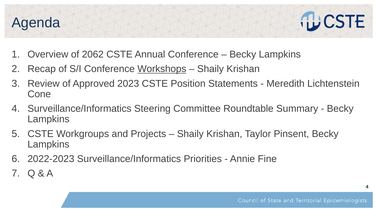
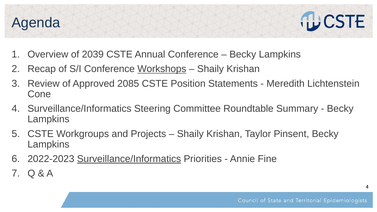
2062: 2062 -> 2039
2023: 2023 -> 2085
Surveillance/Informatics at (129, 159) underline: none -> present
